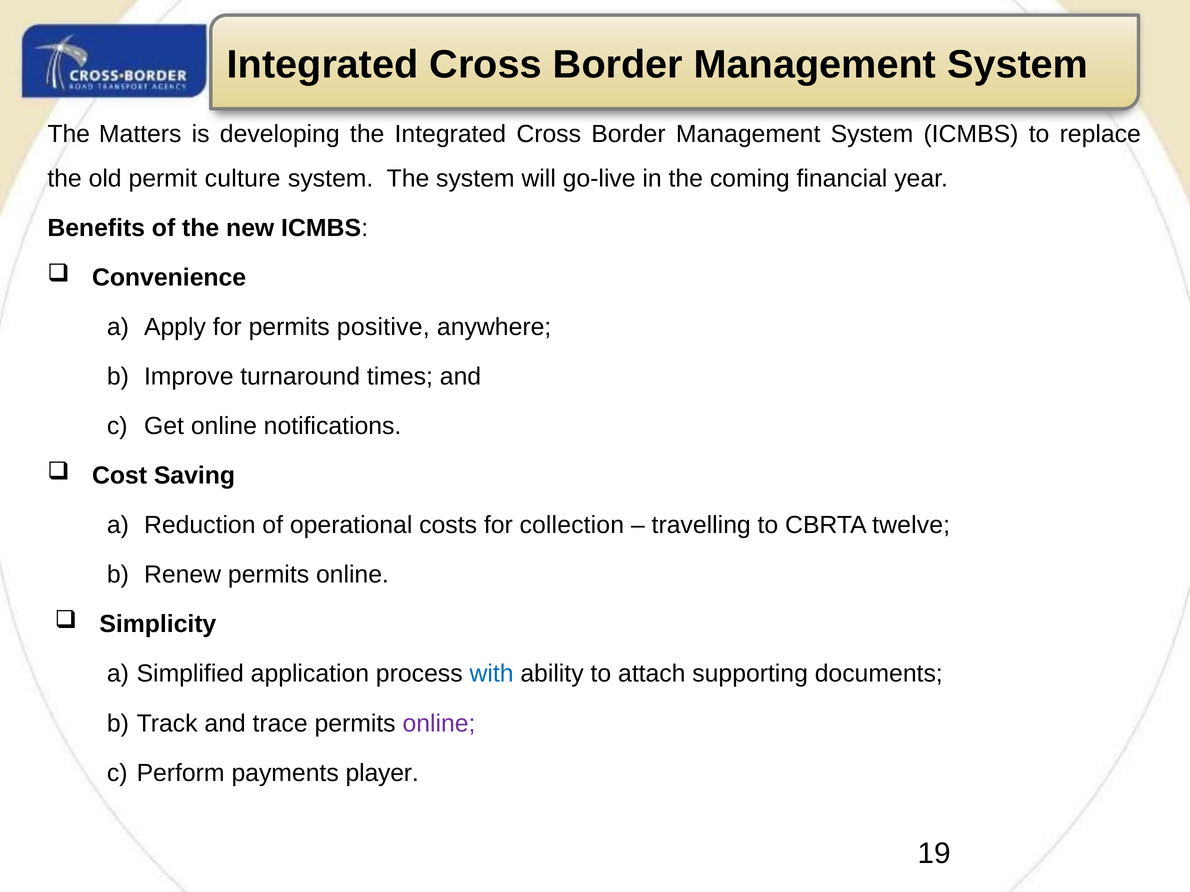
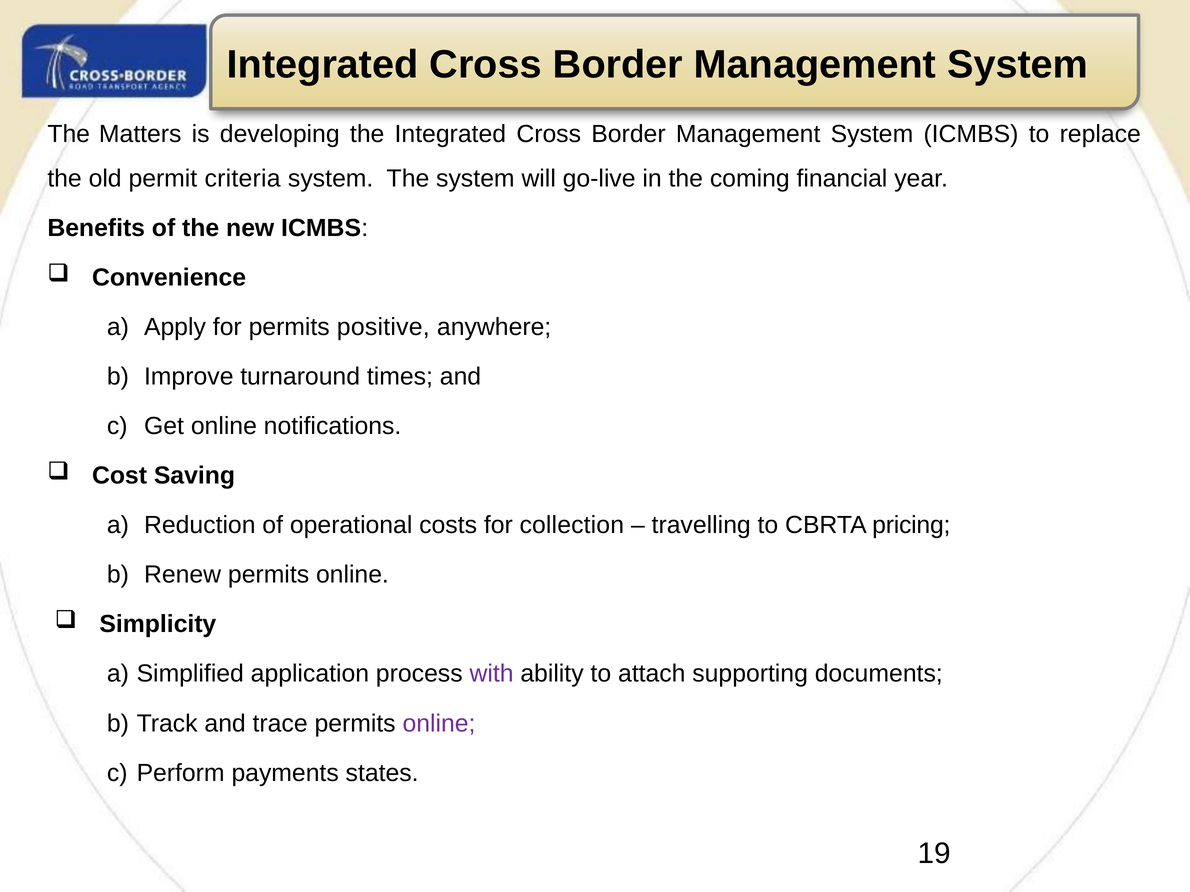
culture: culture -> criteria
twelve: twelve -> pricing
with colour: blue -> purple
player: player -> states
